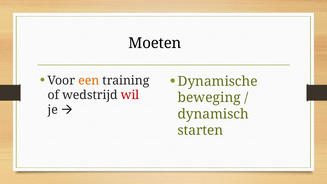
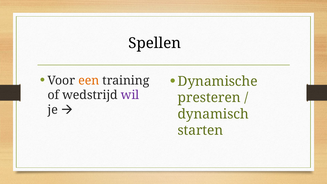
Moeten: Moeten -> Spellen
wil colour: red -> purple
beweging: beweging -> presteren
